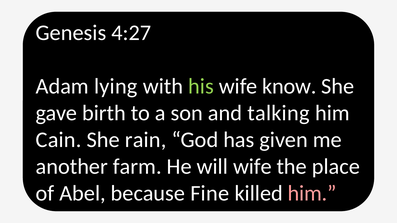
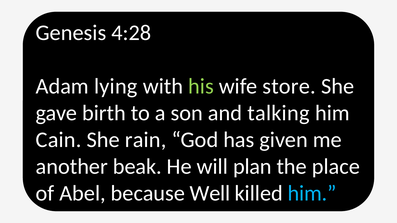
4:27: 4:27 -> 4:28
know: know -> store
farm: farm -> beak
will wife: wife -> plan
Fine: Fine -> Well
him at (312, 194) colour: pink -> light blue
